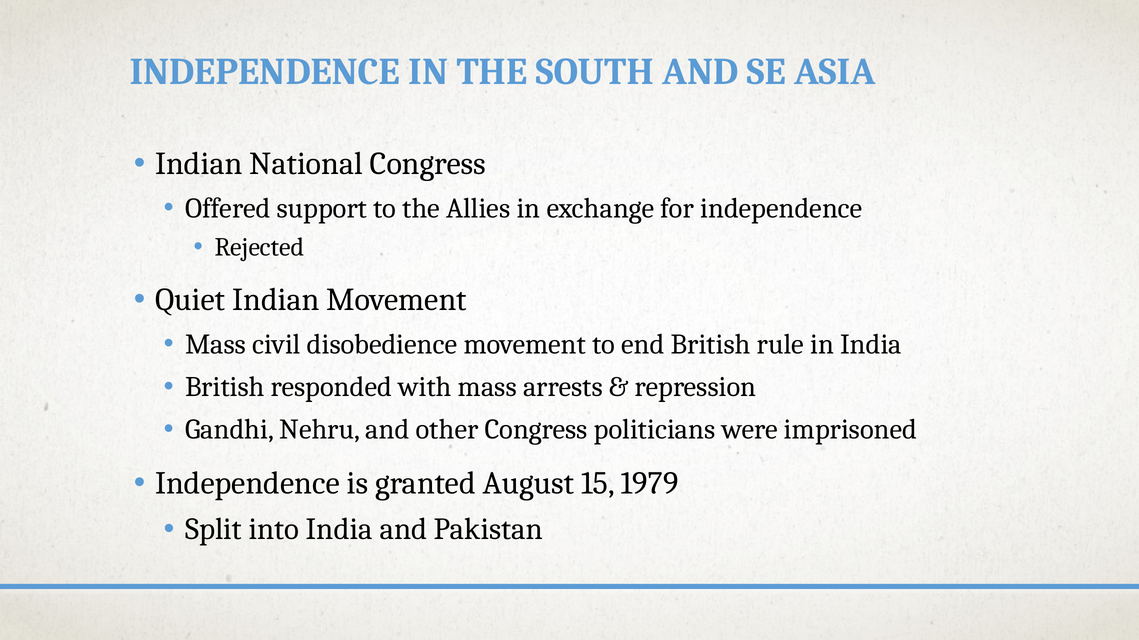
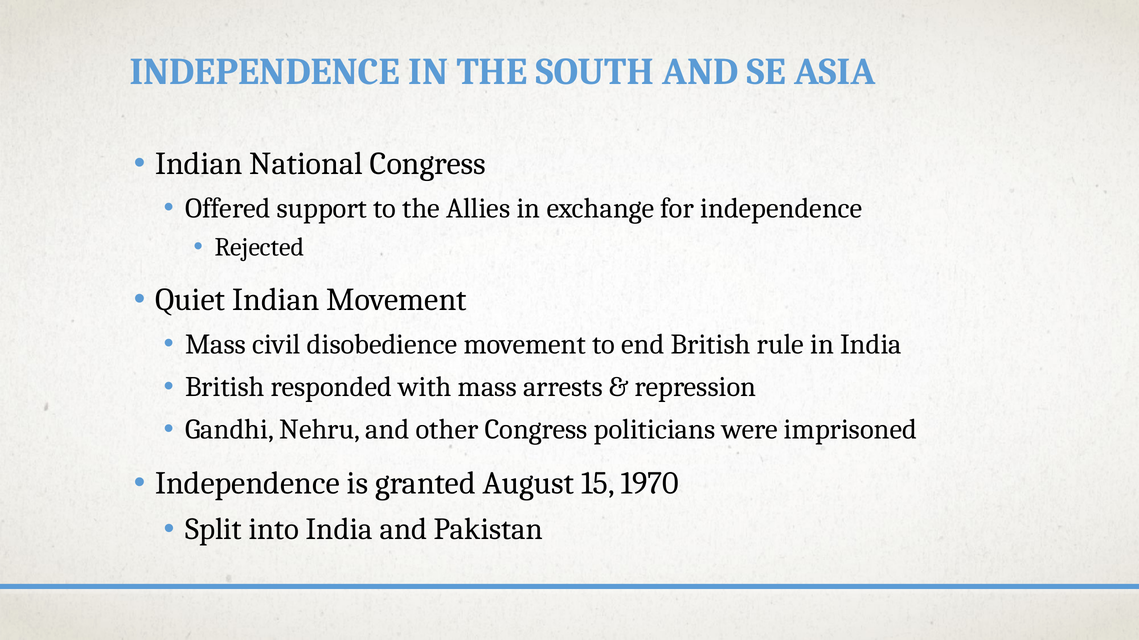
1979: 1979 -> 1970
